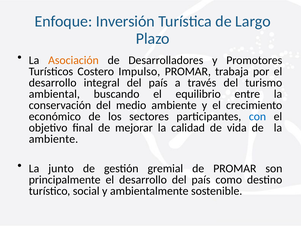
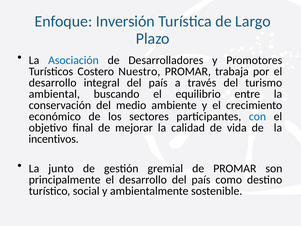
Asociación colour: orange -> blue
Impulso: Impulso -> Nuestro
ambiente at (53, 139): ambiente -> incentivos
